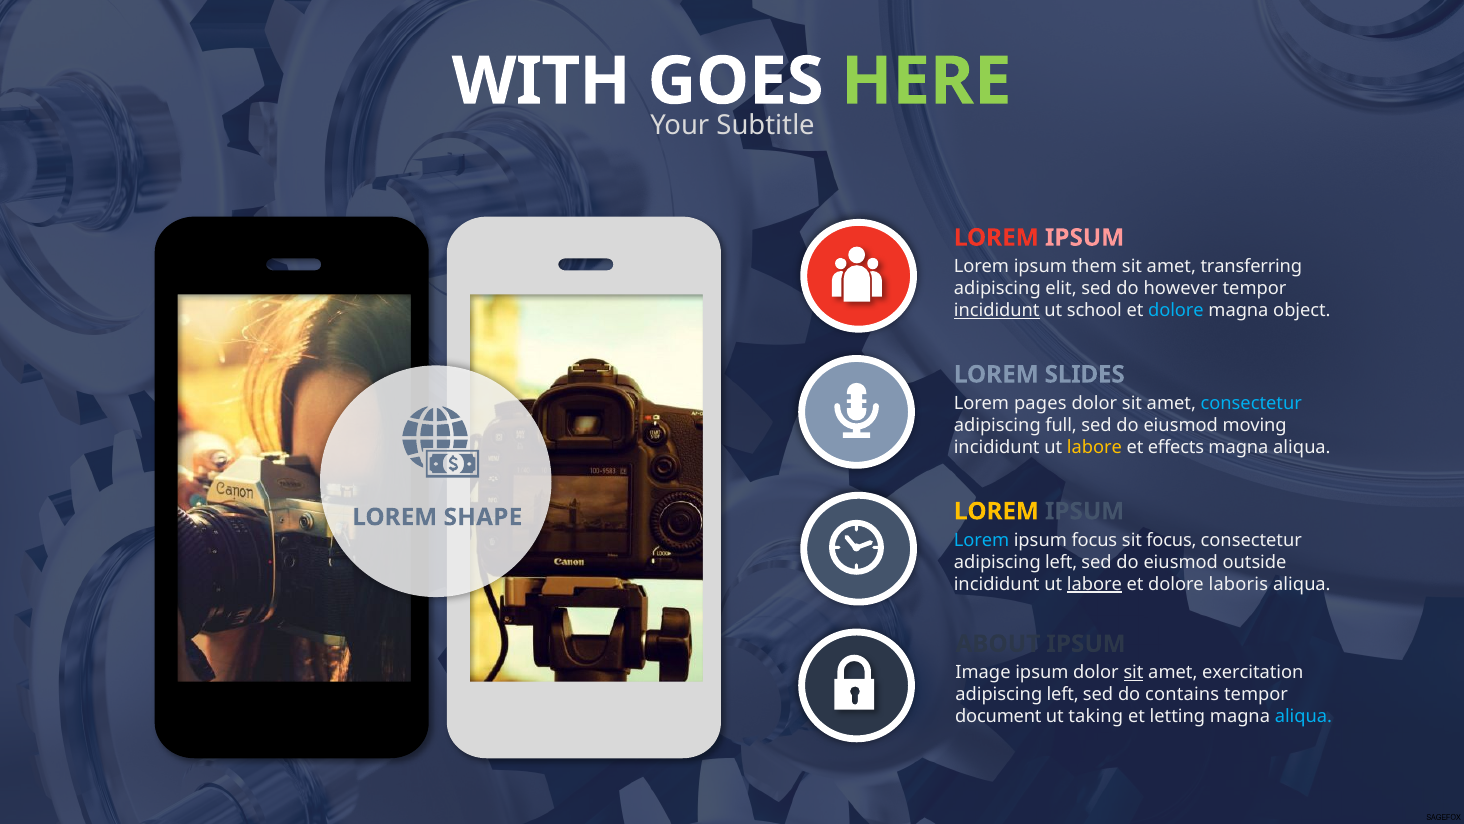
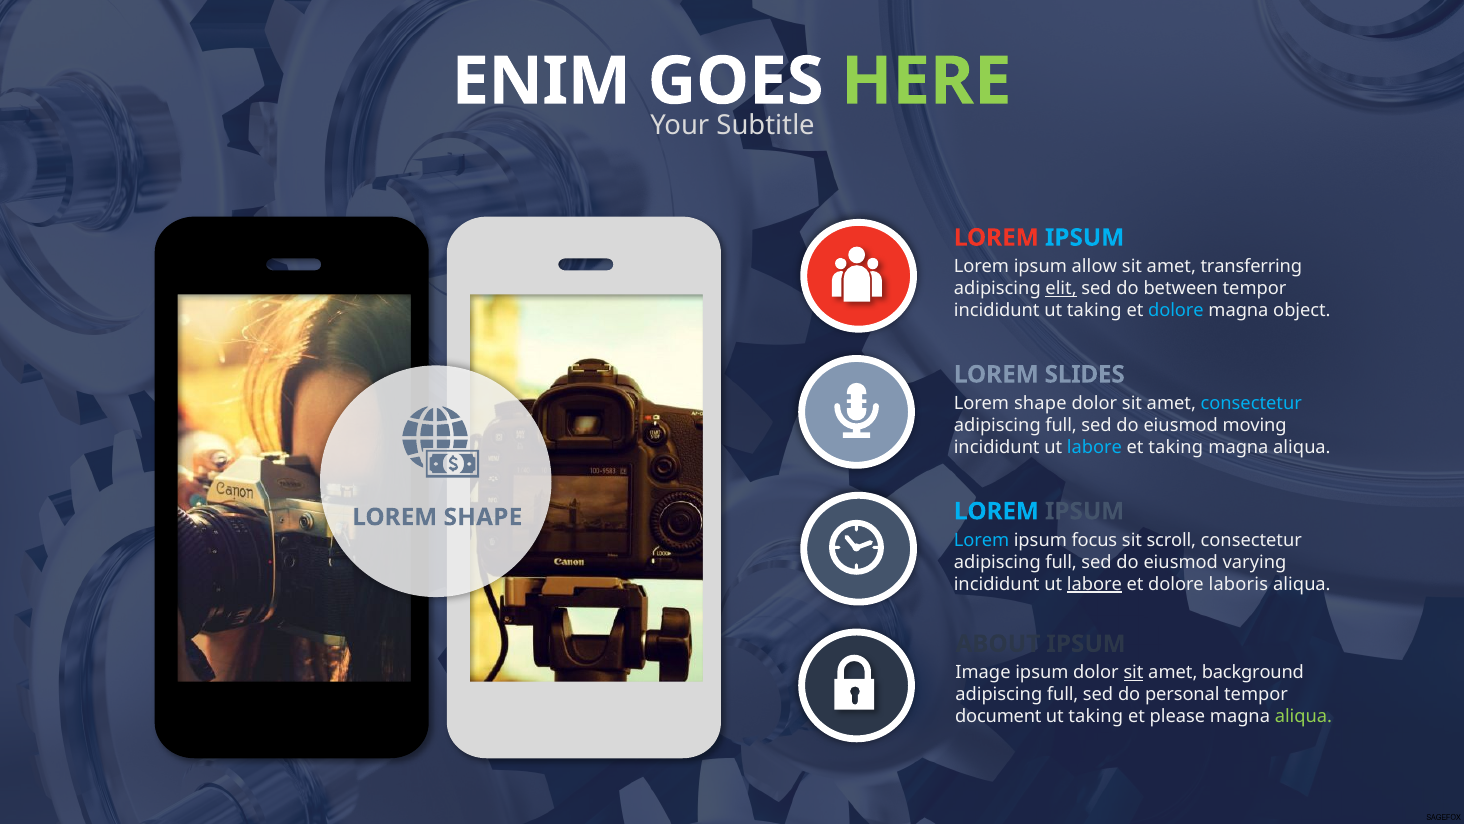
WITH: WITH -> ENIM
IPSUM at (1085, 237) colour: pink -> light blue
them: them -> allow
elit underline: none -> present
however: however -> between
incididunt at (997, 310) underline: present -> none
school at (1094, 310): school -> taking
pages at (1040, 403): pages -> shape
labore at (1094, 447) colour: yellow -> light blue
et effects: effects -> taking
LOREM at (996, 511) colour: yellow -> light blue
sit focus: focus -> scroll
left at (1061, 562): left -> full
outside: outside -> varying
exercitation: exercitation -> background
left at (1063, 694): left -> full
contains: contains -> personal
letting: letting -> please
aliqua at (1303, 716) colour: light blue -> light green
